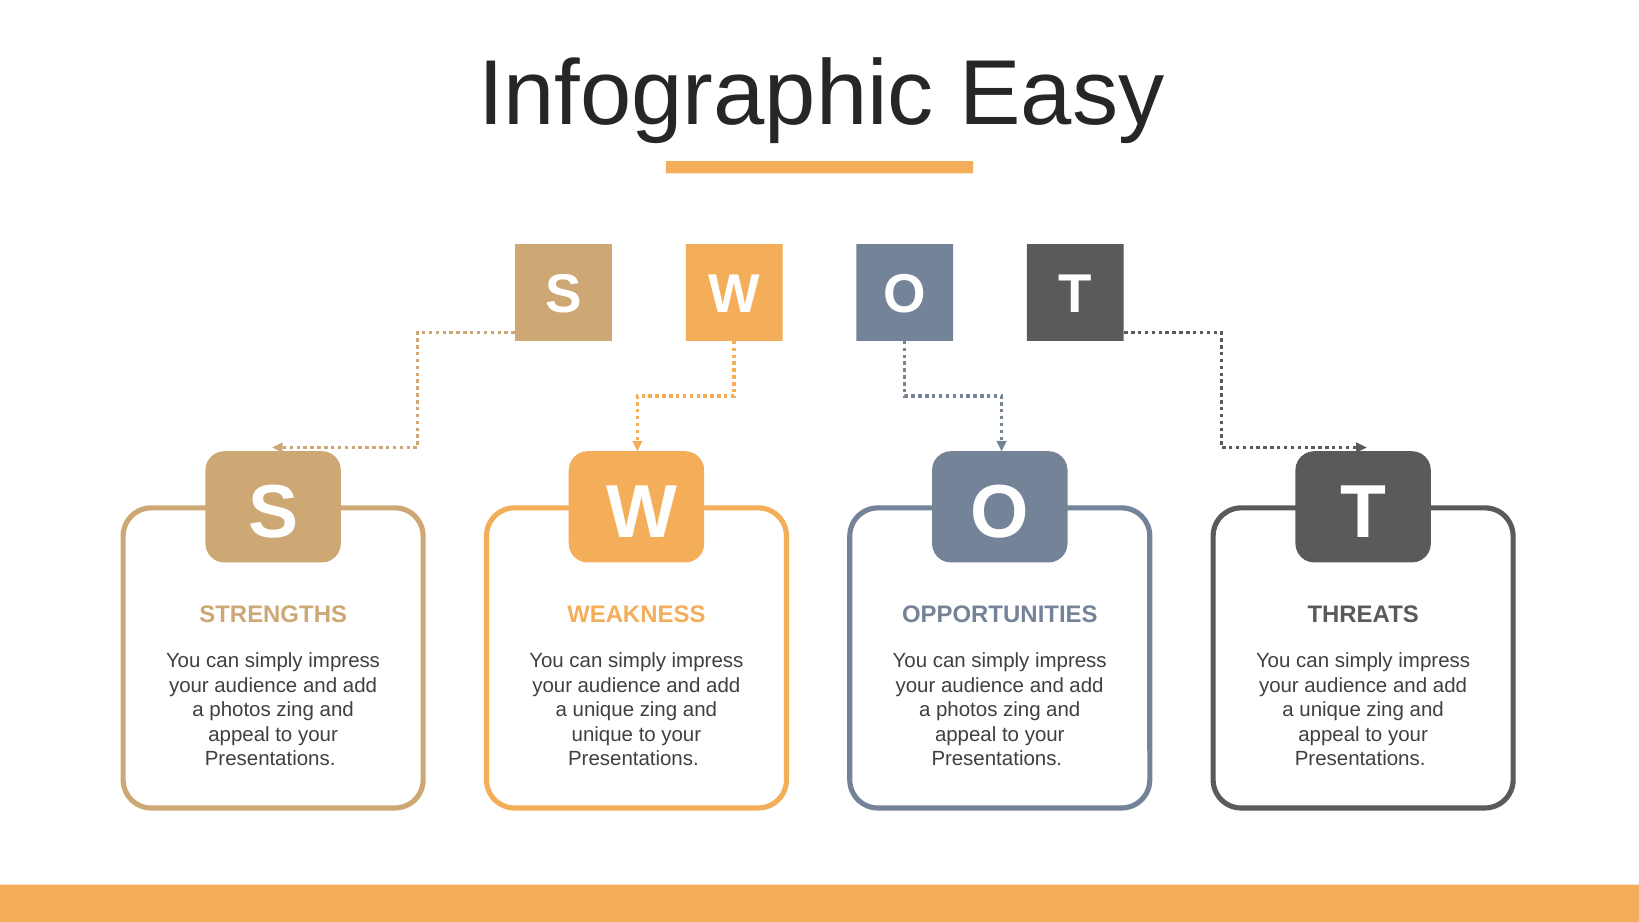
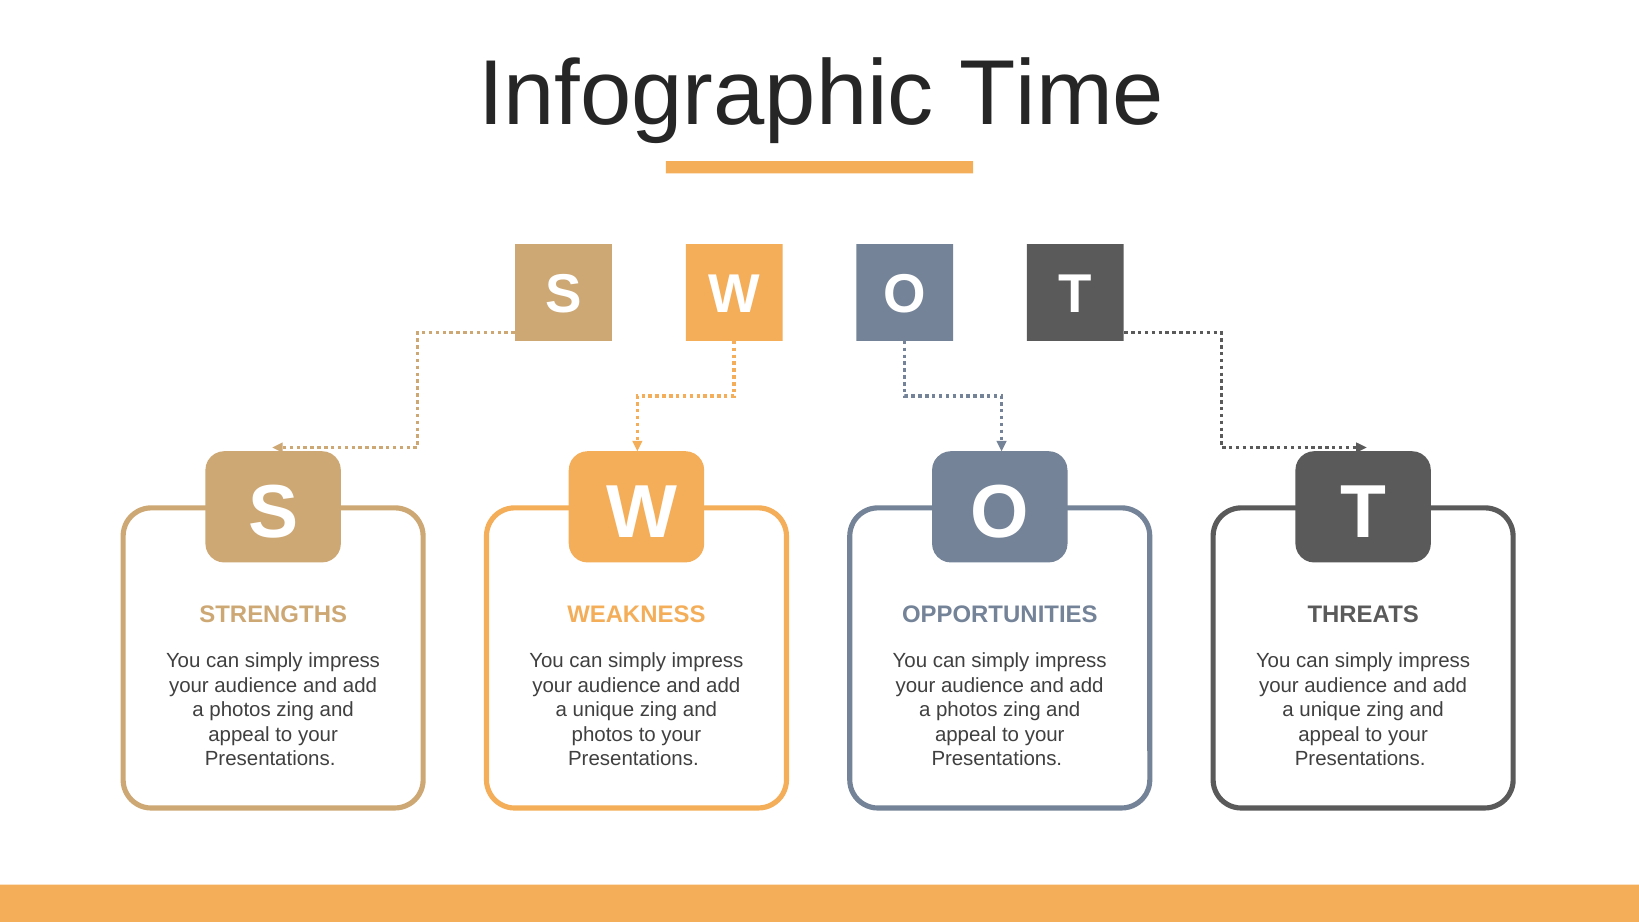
Easy: Easy -> Time
unique at (602, 734): unique -> photos
